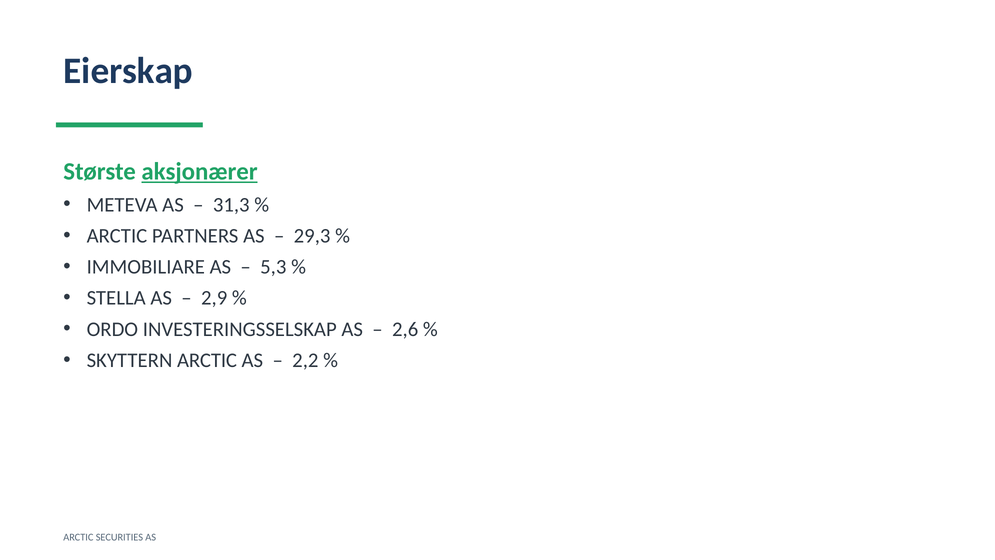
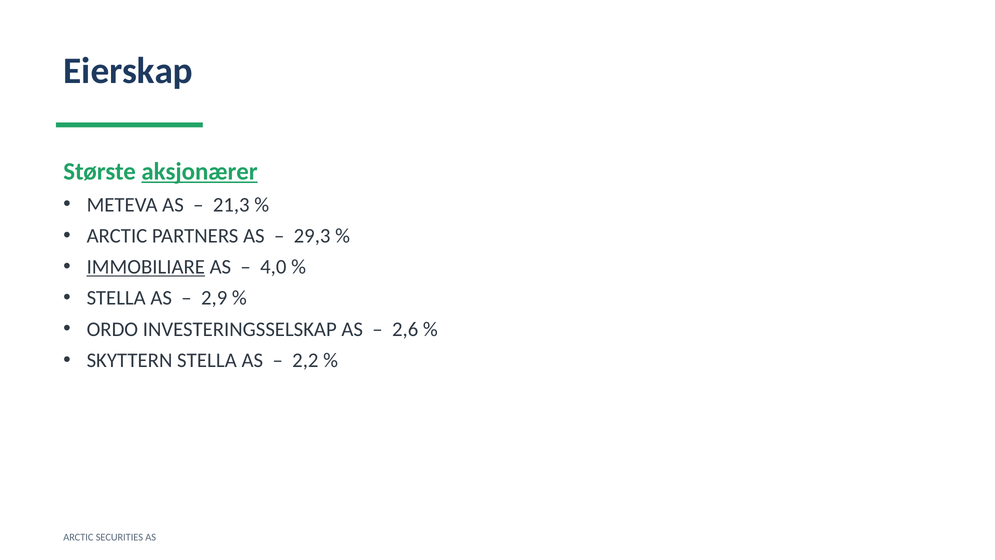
31,3: 31,3 -> 21,3
IMMOBILIARE underline: none -> present
5,3: 5,3 -> 4,0
SKYTTERN ARCTIC: ARCTIC -> STELLA
